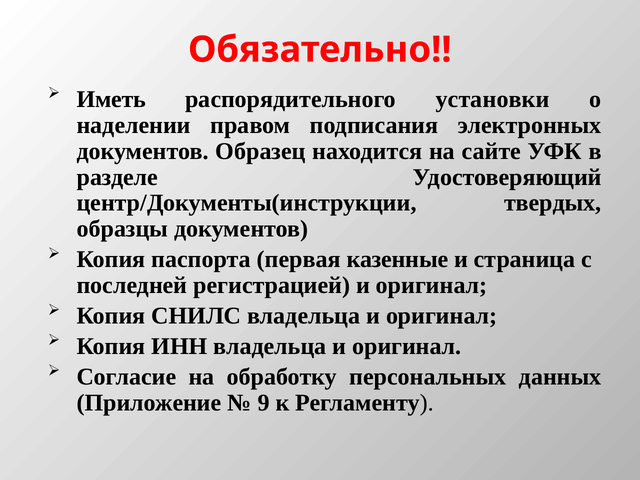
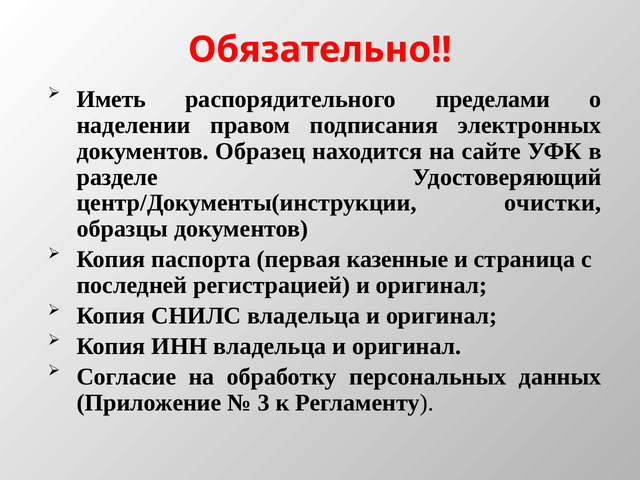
установки: установки -> пределами
твердых: твердых -> очистки
9: 9 -> 3
